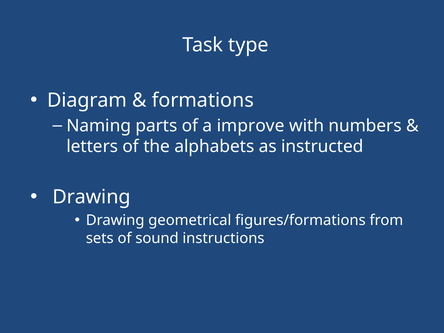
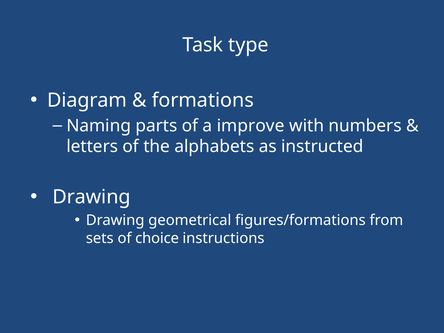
sound: sound -> choice
